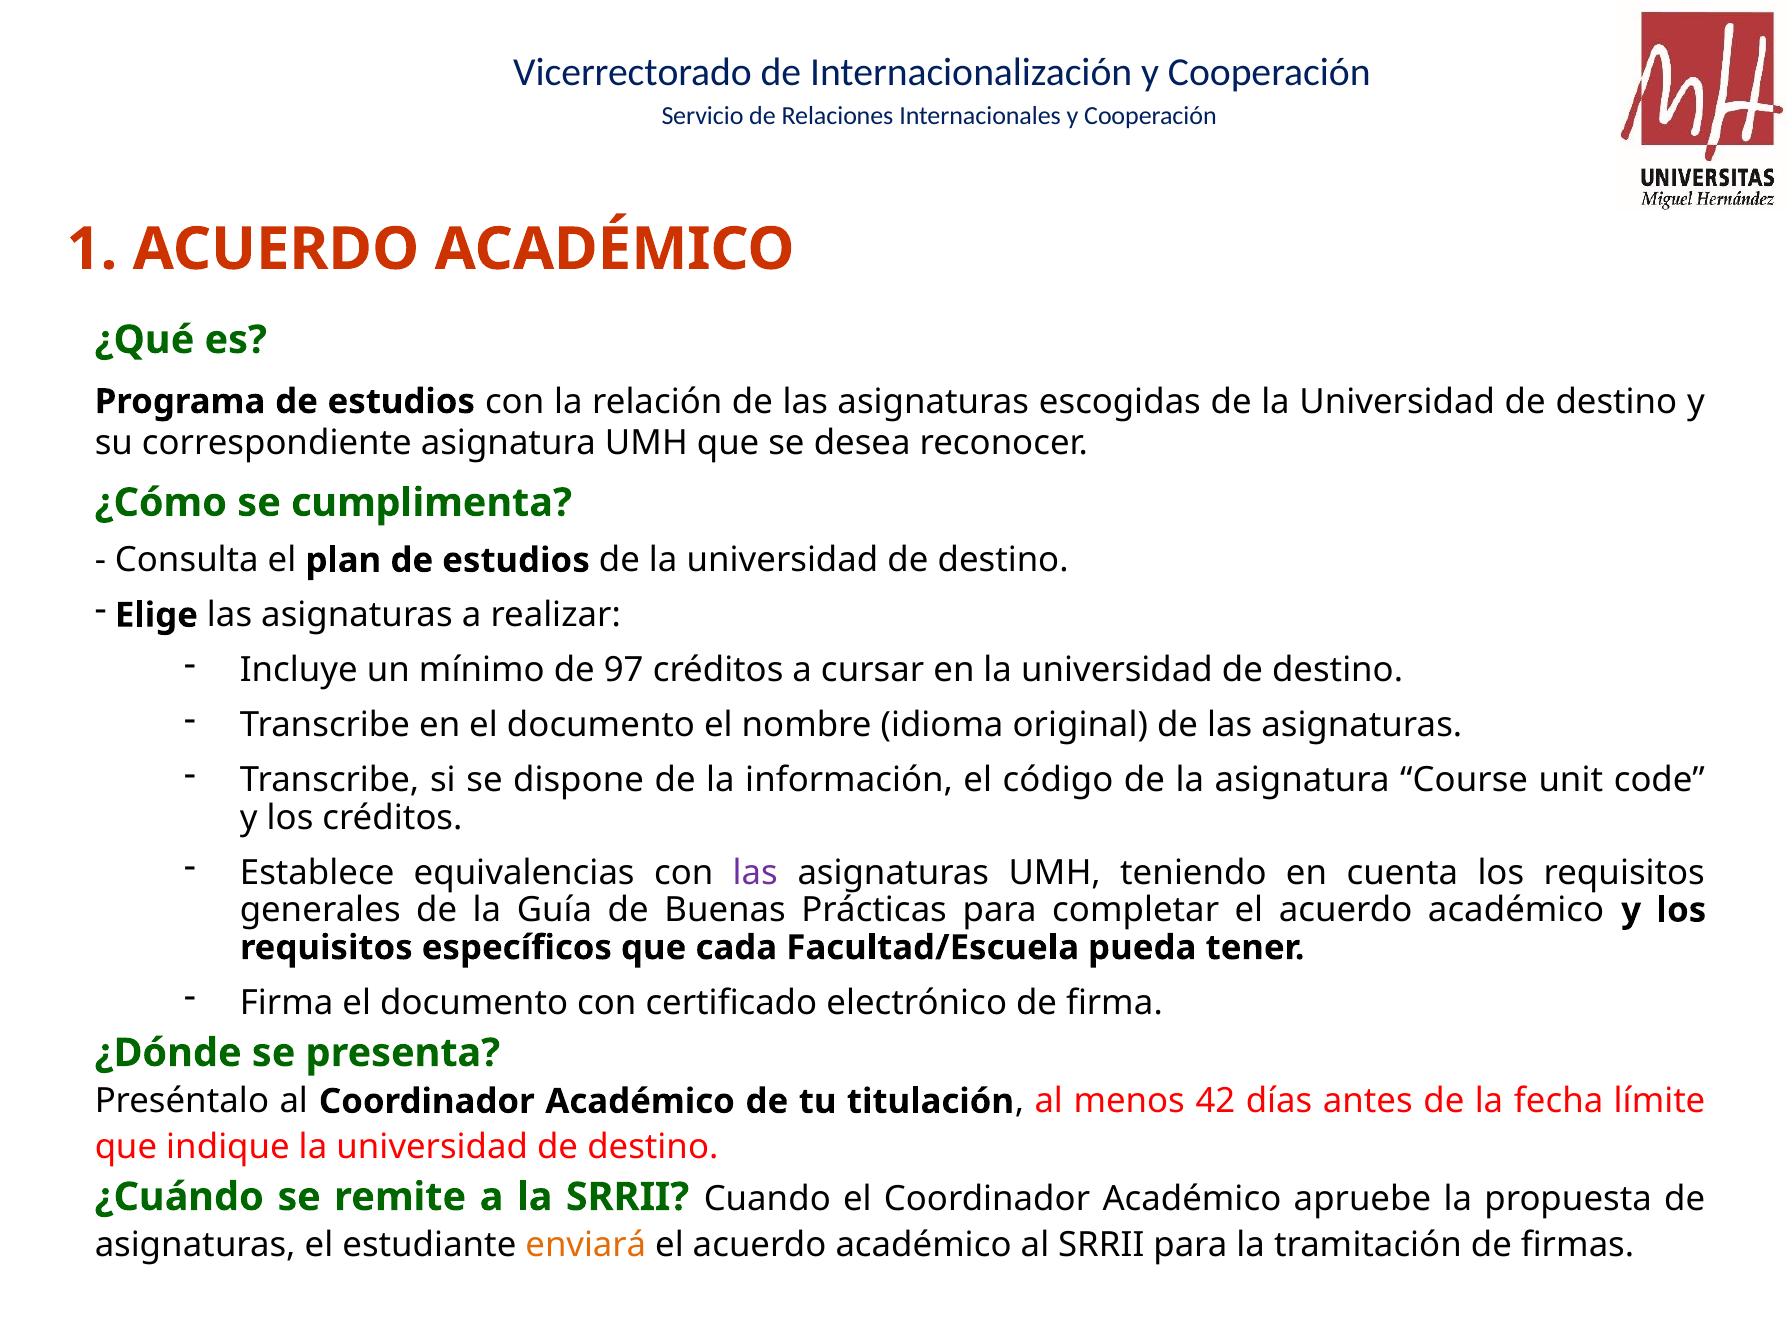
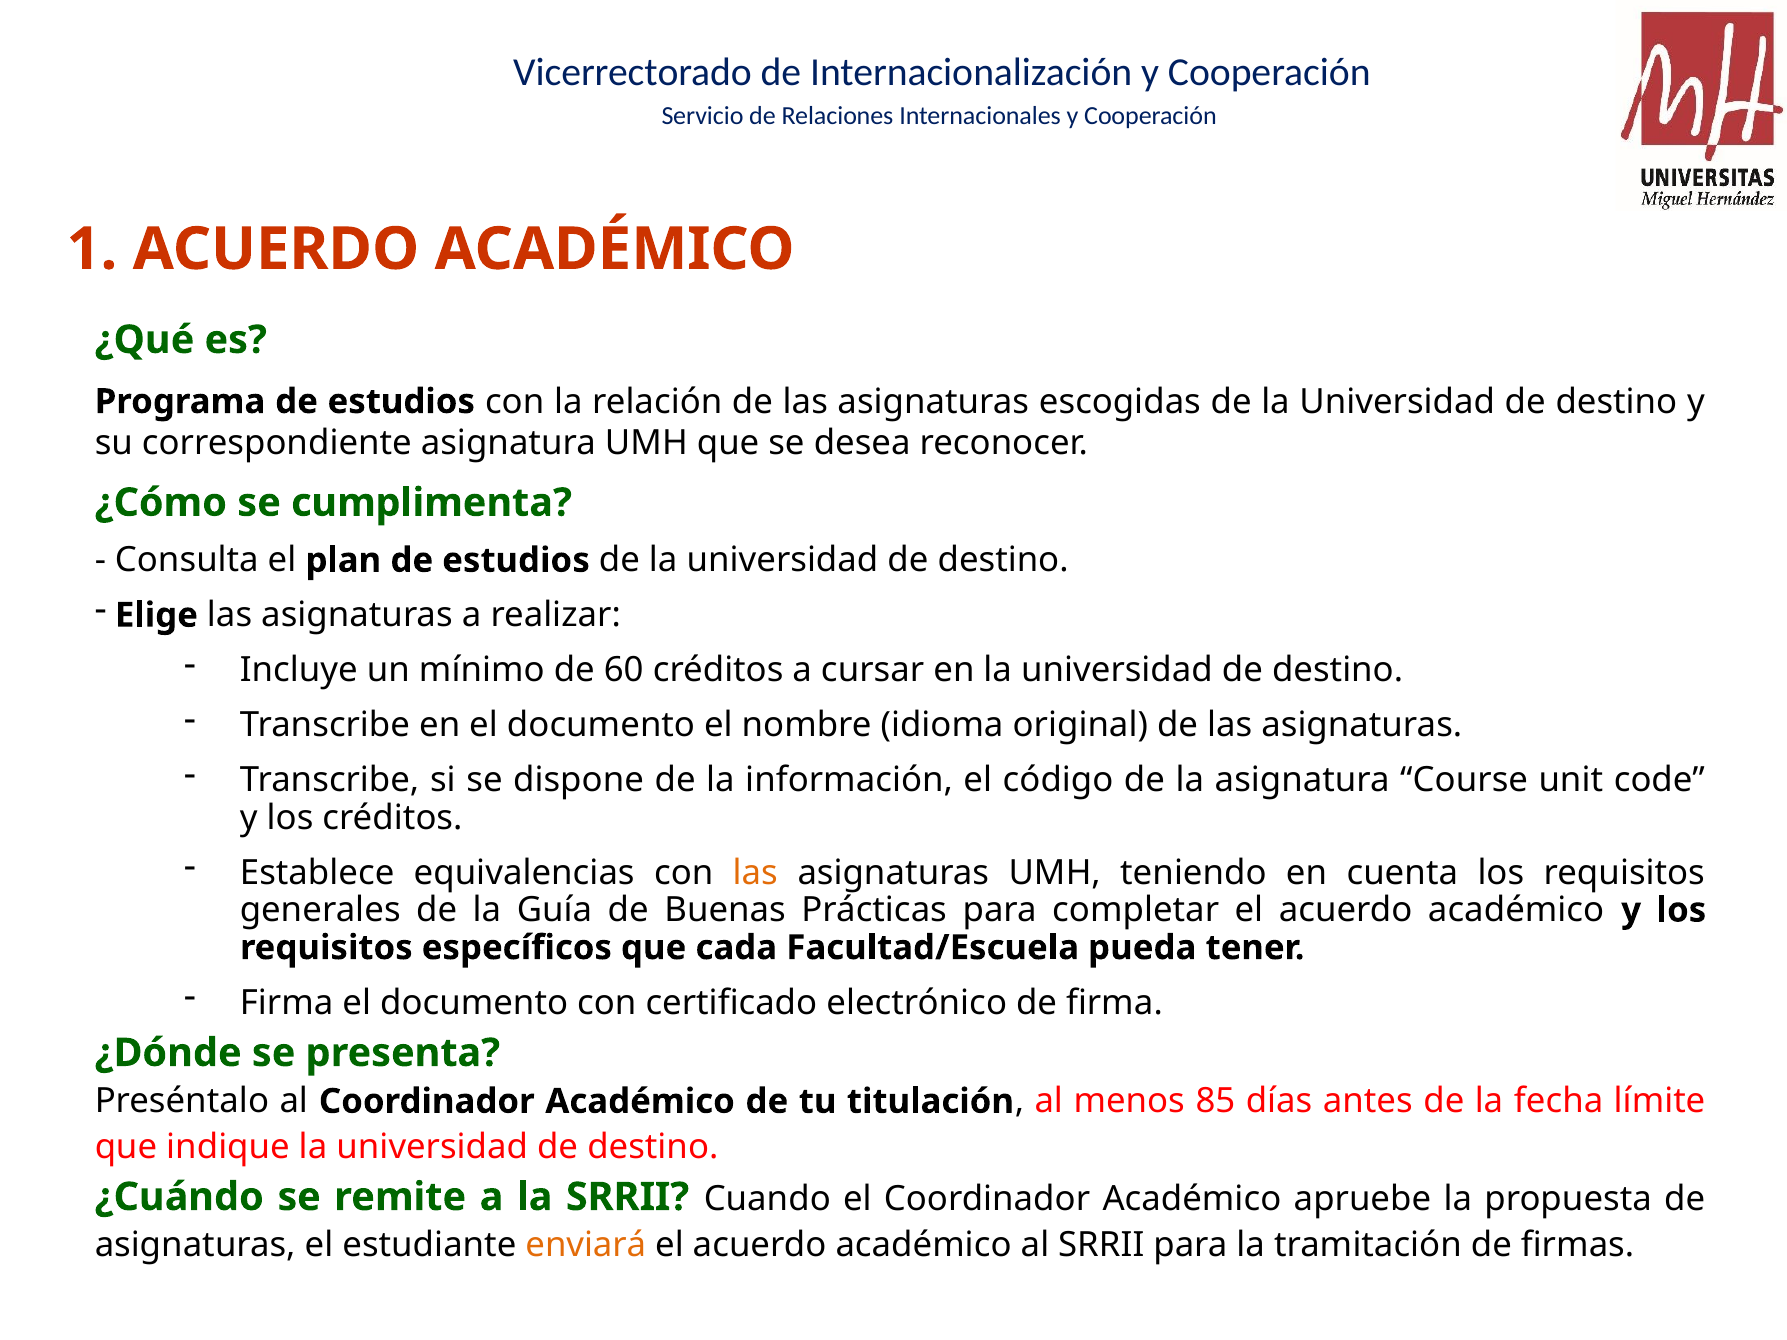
97: 97 -> 60
las at (755, 873) colour: purple -> orange
42: 42 -> 85
